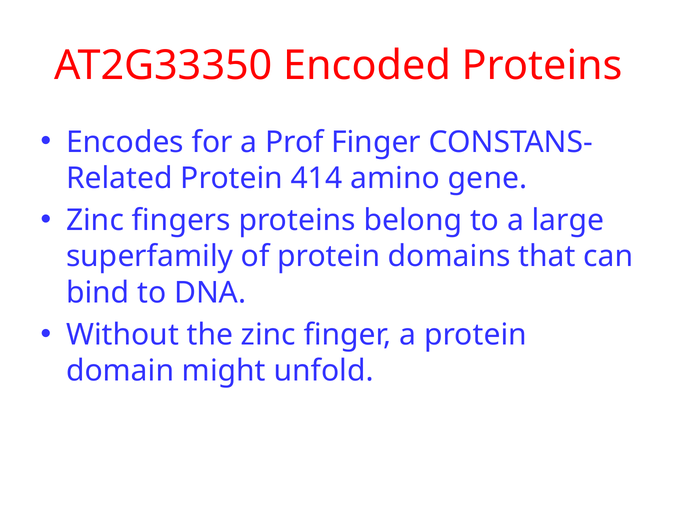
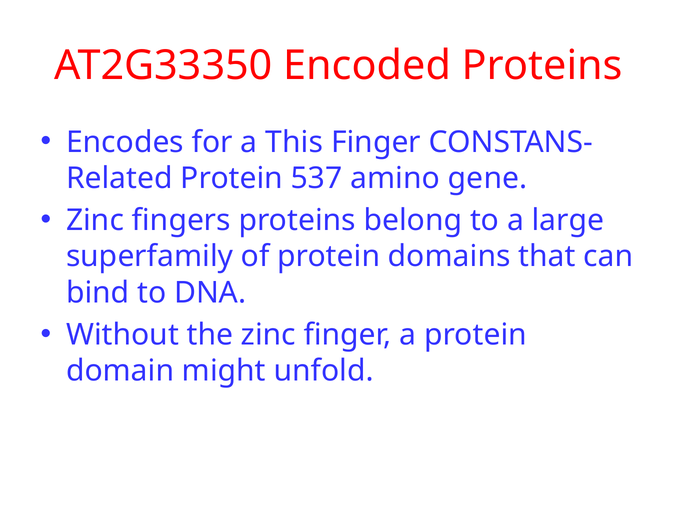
Prof: Prof -> This
414: 414 -> 537
